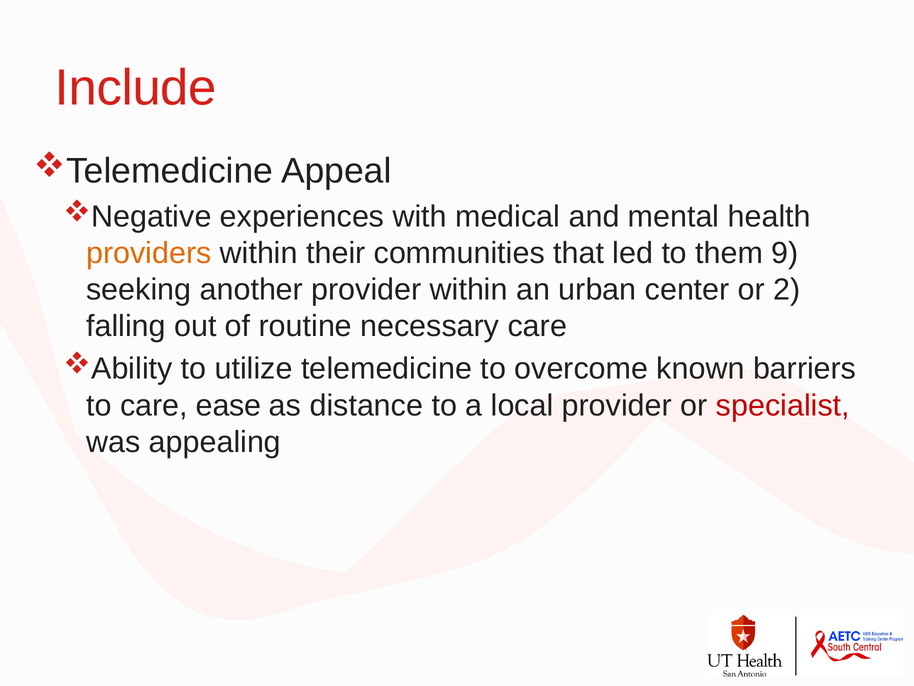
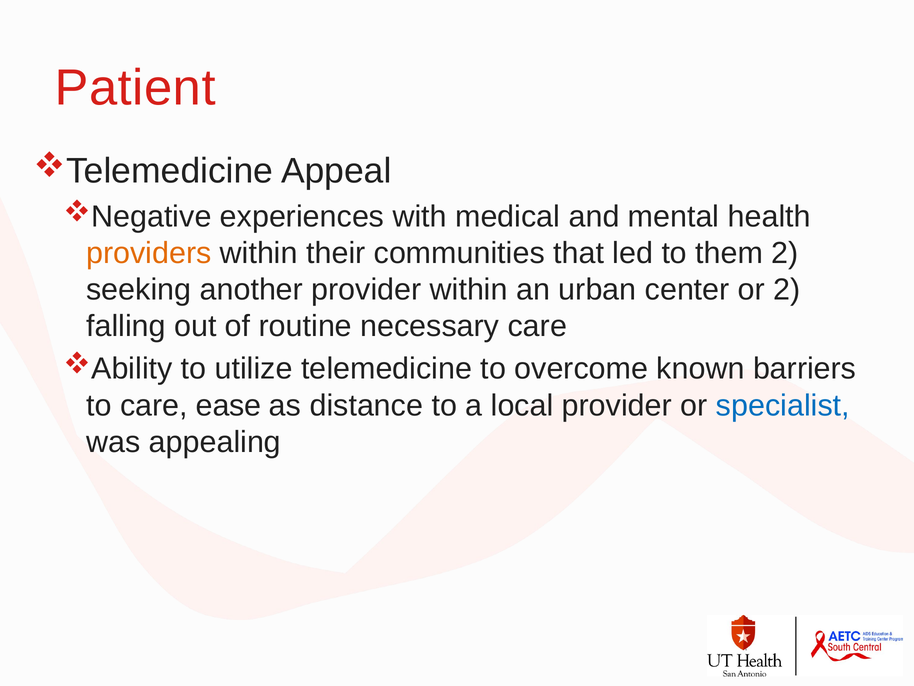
Include: Include -> Patient
them 9: 9 -> 2
specialist colour: red -> blue
